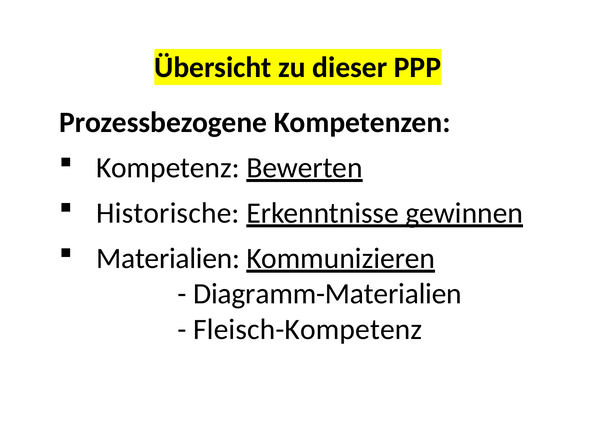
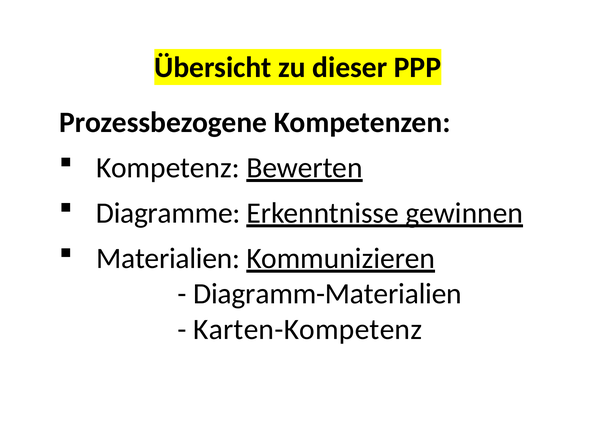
Historische: Historische -> Diagramme
Fleisch-Kompetenz: Fleisch-Kompetenz -> Karten-Kompetenz
